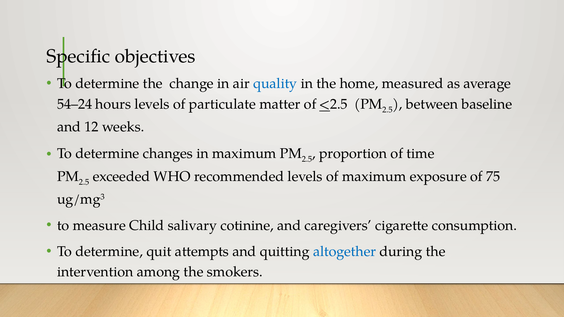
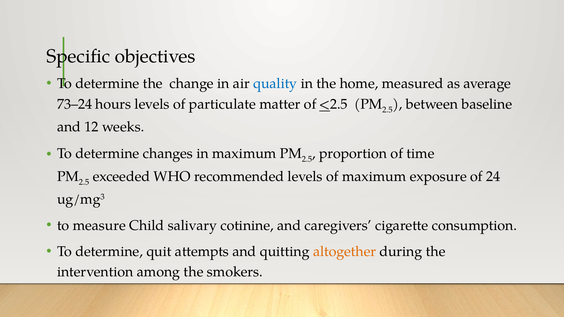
54–24: 54–24 -> 73–24
75: 75 -> 24
altogether colour: blue -> orange
